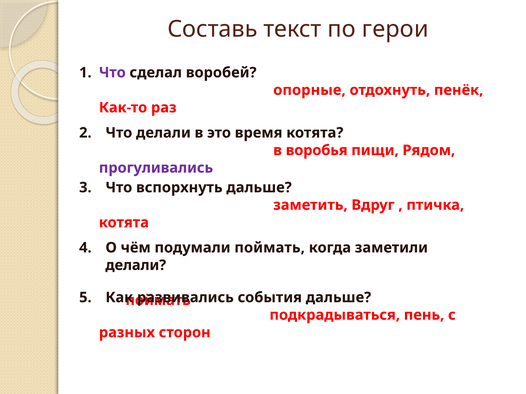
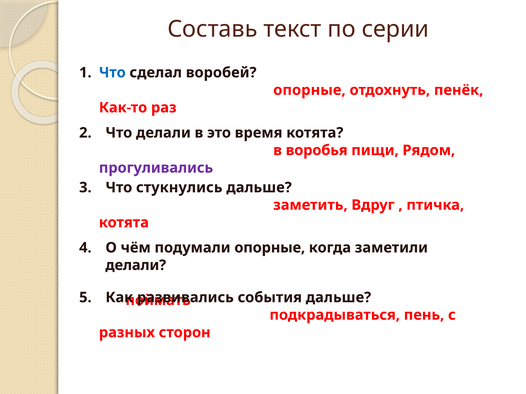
герои: герои -> серии
Что at (112, 73) colour: purple -> blue
вспорхнуть: вспорхнуть -> стукнулись
подумали поймать: поймать -> опорные
